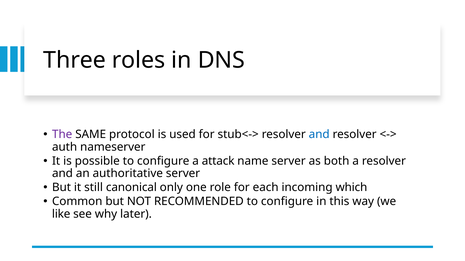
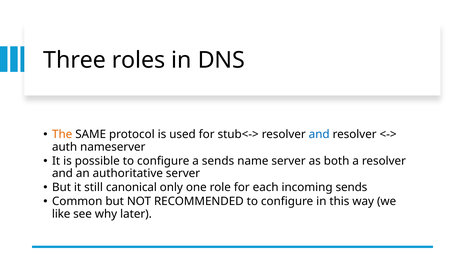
The colour: purple -> orange
a attack: attack -> sends
incoming which: which -> sends
